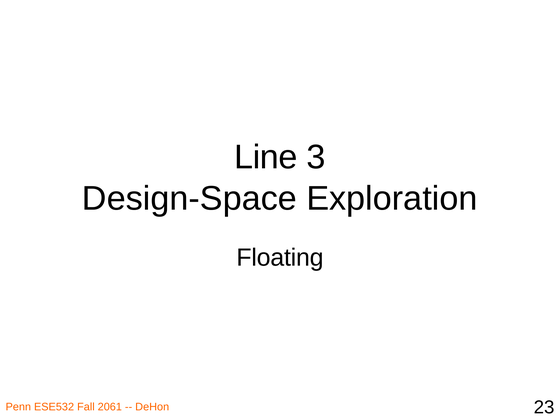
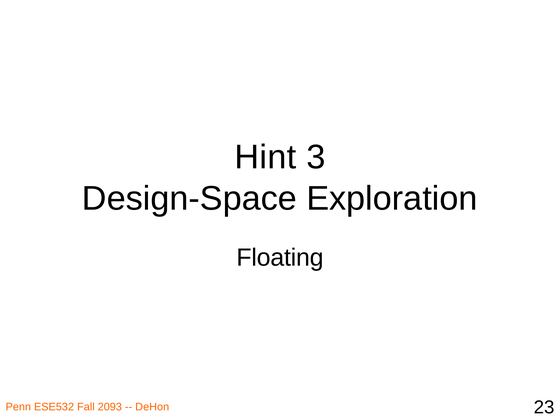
Line: Line -> Hint
2061: 2061 -> 2093
